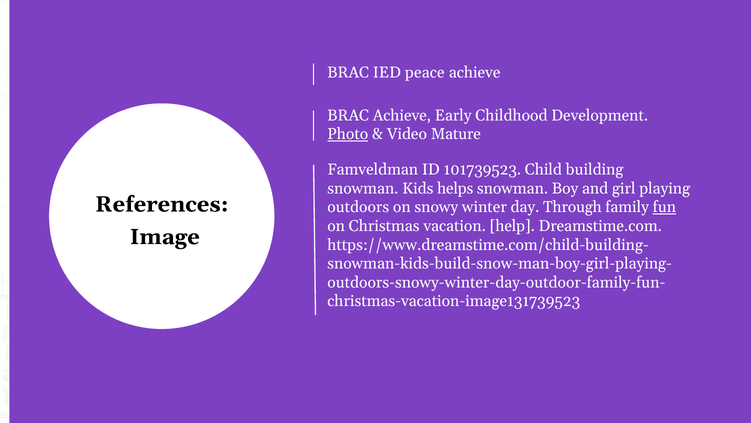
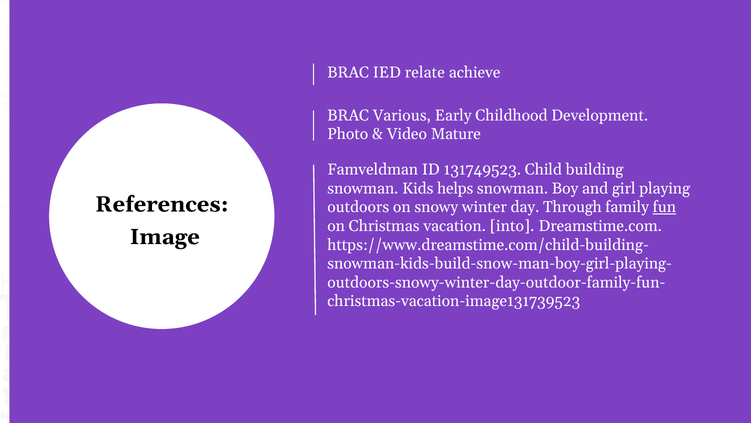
peace: peace -> relate
BRAC Achieve: Achieve -> Various
Photo underline: present -> none
101739523: 101739523 -> 131749523
help: help -> into
